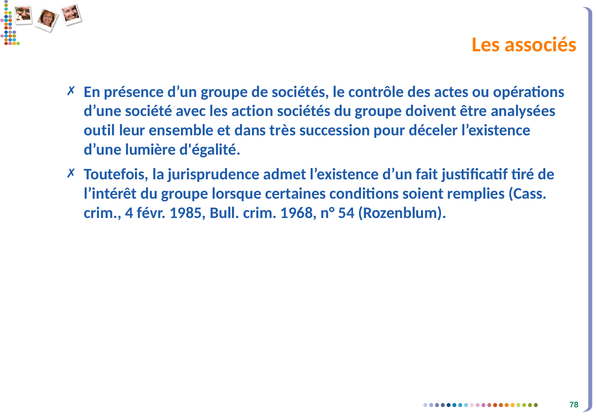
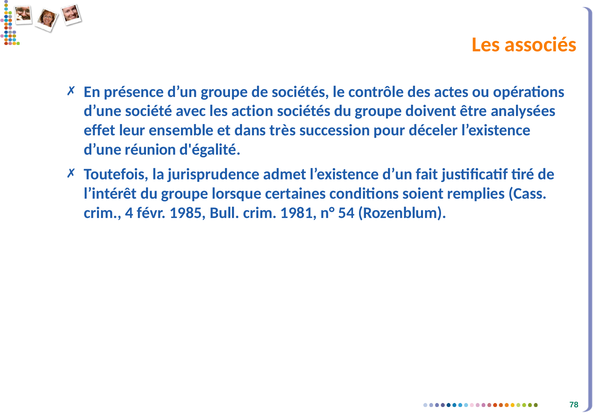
outil: outil -> effet
lumière: lumière -> réunion
1968: 1968 -> 1981
